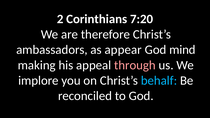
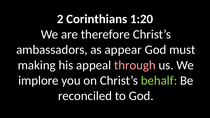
7:20: 7:20 -> 1:20
mind: mind -> must
behalf colour: light blue -> light green
